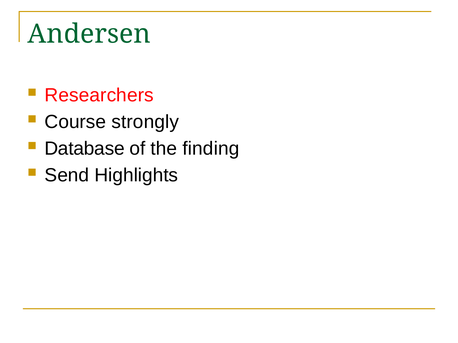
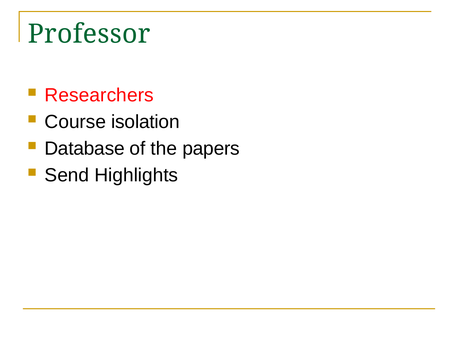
Andersen: Andersen -> Professor
strongly: strongly -> isolation
finding: finding -> papers
